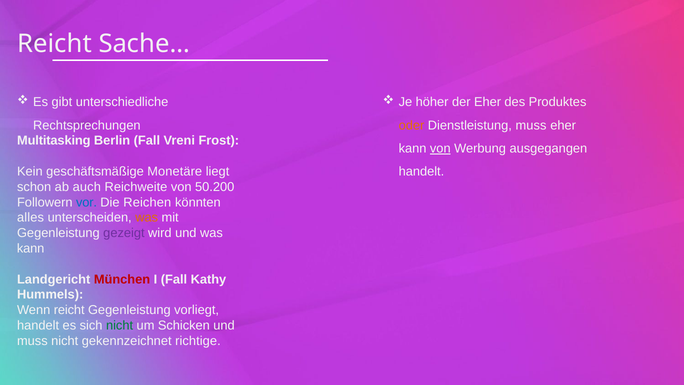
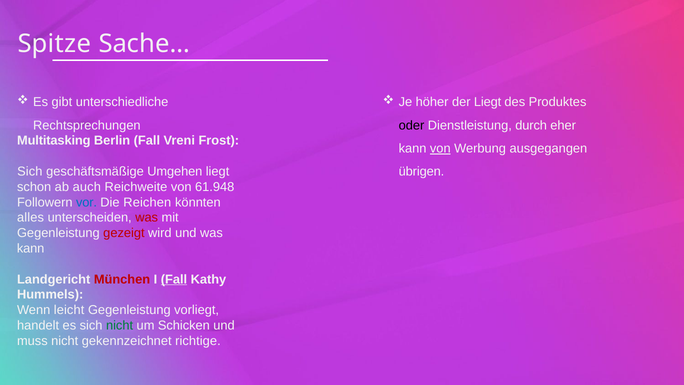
Reicht at (54, 44): Reicht -> Spitze
der Eher: Eher -> Liegt
oder colour: orange -> black
Dienstleistung muss: muss -> durch
Kein at (30, 171): Kein -> Sich
Monetäre: Monetäre -> Umgehen
handelt at (421, 171): handelt -> übrigen
50.200: 50.200 -> 61.948
was at (147, 218) colour: orange -> red
gezeigt colour: purple -> red
Fall at (174, 279) underline: none -> present
Wenn reicht: reicht -> leicht
